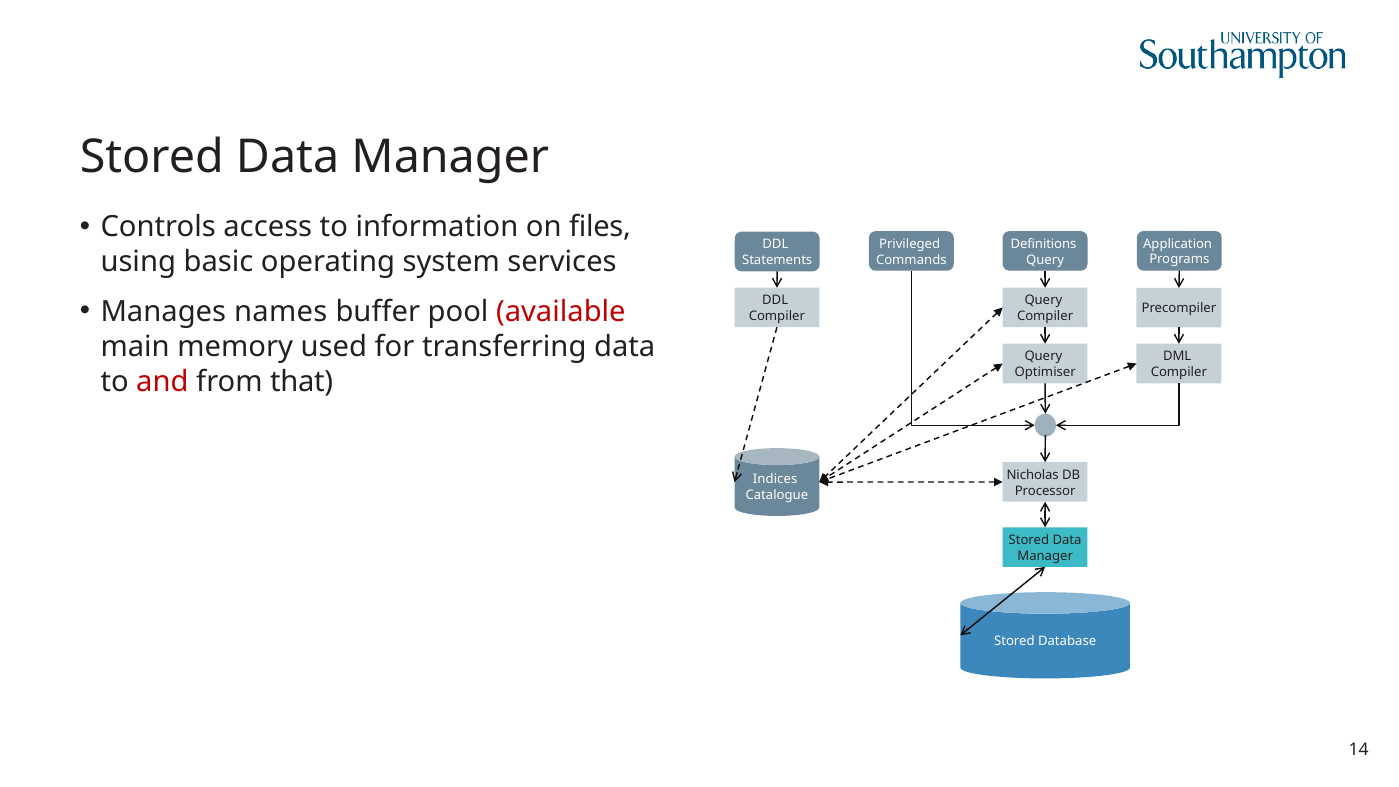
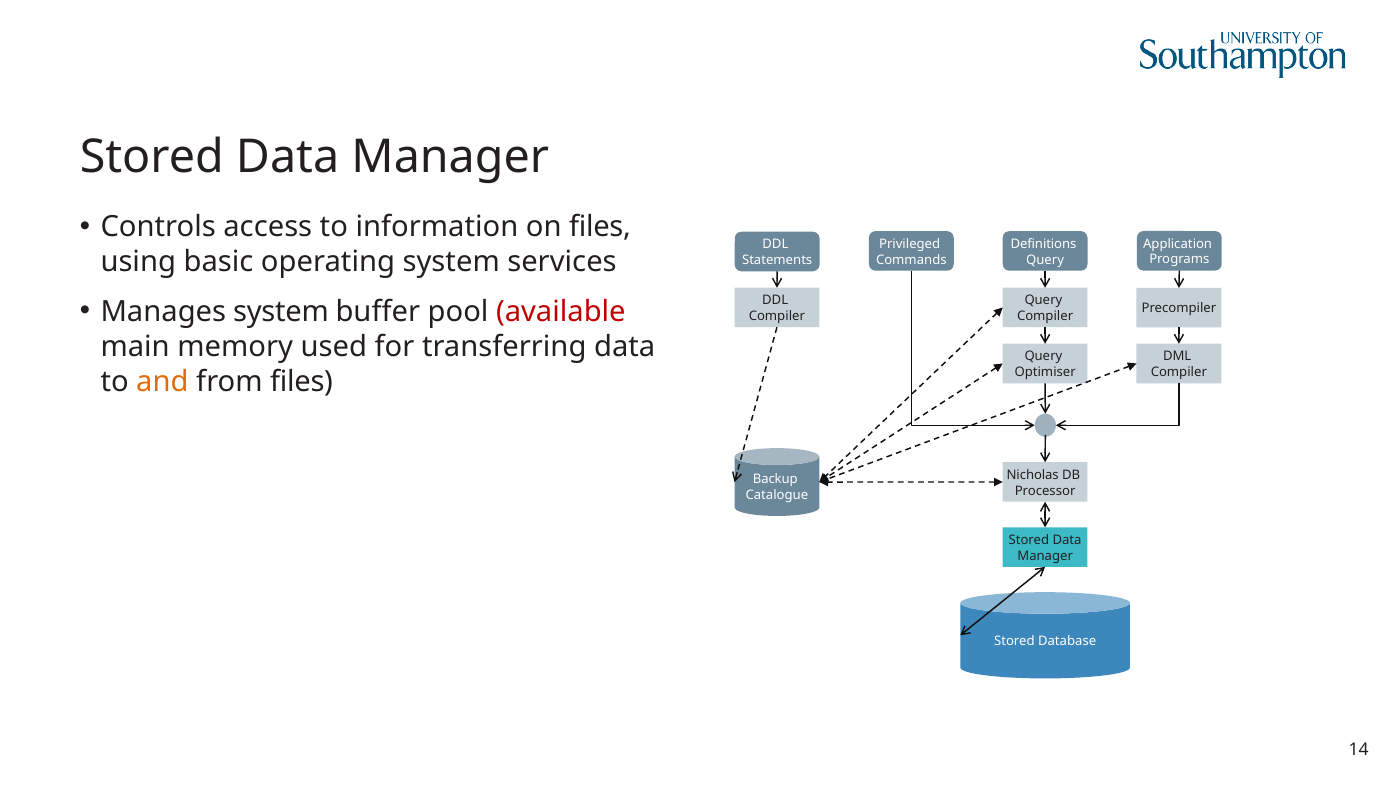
Manages names: names -> system
and colour: red -> orange
from that: that -> files
Indices: Indices -> Backup
